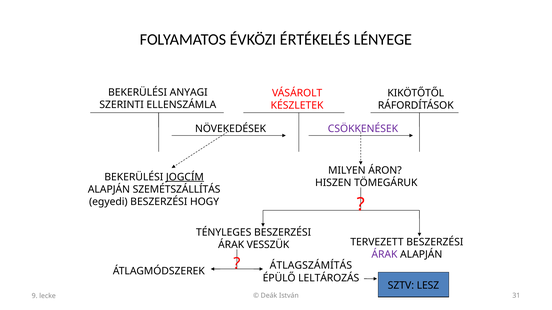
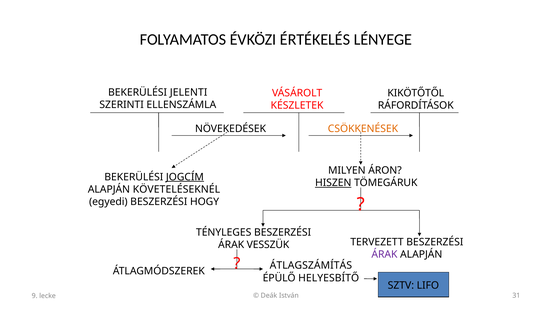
ANYAGI: ANYAGI -> JELENTI
CSÖKKENÉSEK colour: purple -> orange
HISZEN underline: none -> present
SZEMÉTSZÁLLÍTÁS: SZEMÉTSZÁLLÍTÁS -> KÖVETELÉSEKNÉL
LELTÁROZÁS: LELTÁROZÁS -> HELYESBÍTŐ
LESZ: LESZ -> LIFO
